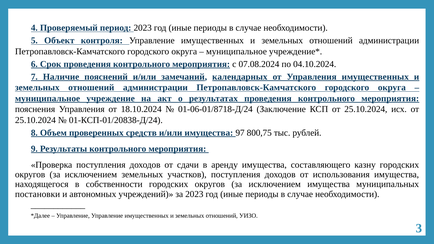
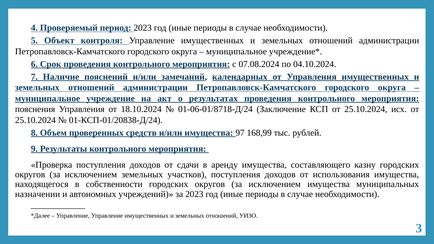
800,75: 800,75 -> 168,99
постановки: постановки -> назначении
